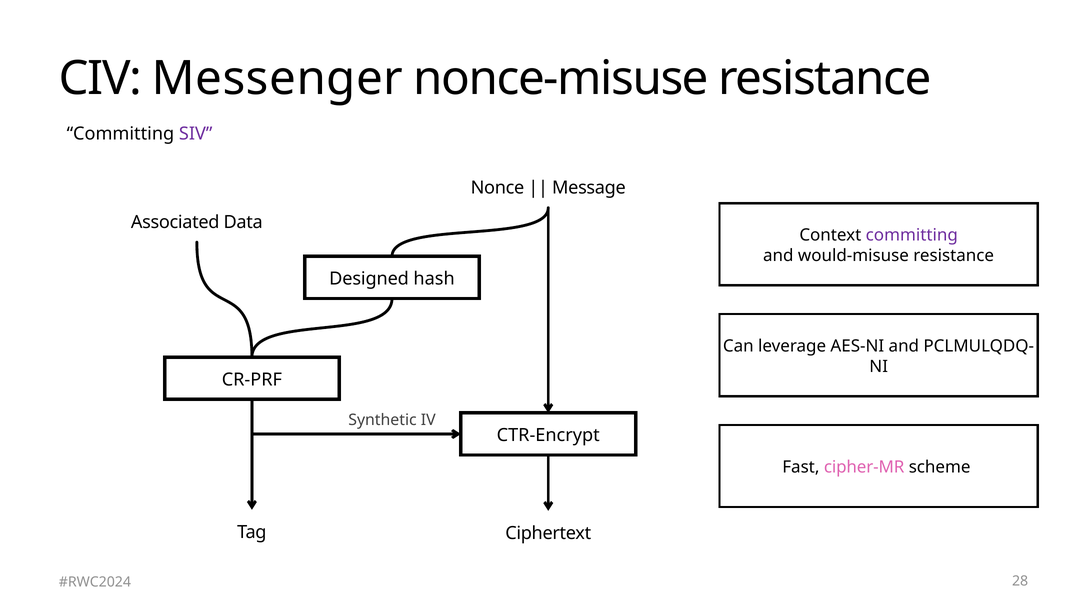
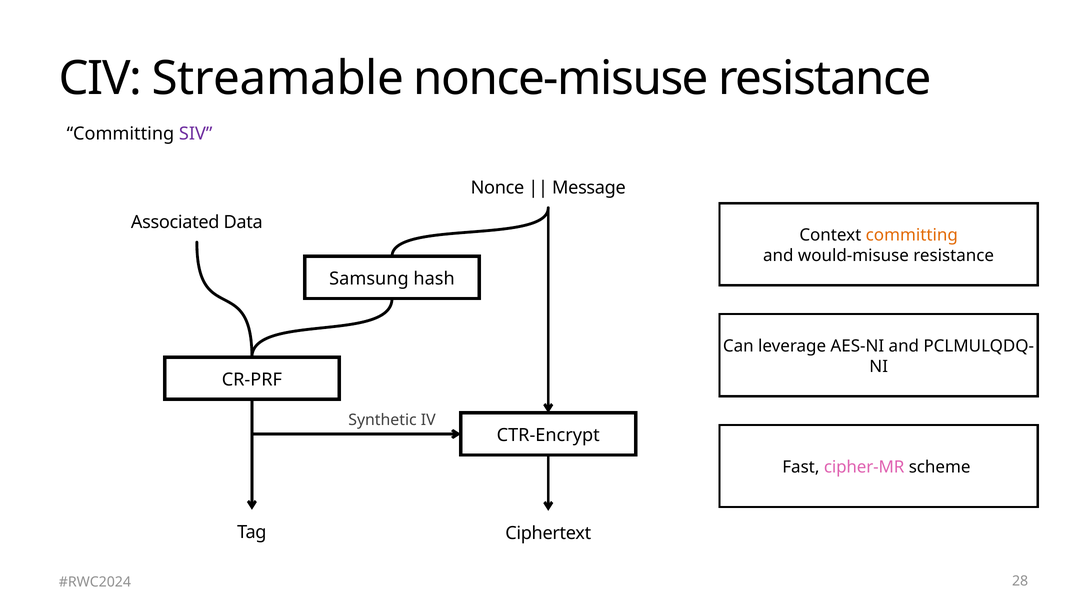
Messenger: Messenger -> Streamable
committing at (912, 235) colour: purple -> orange
Designed: Designed -> Samsung
